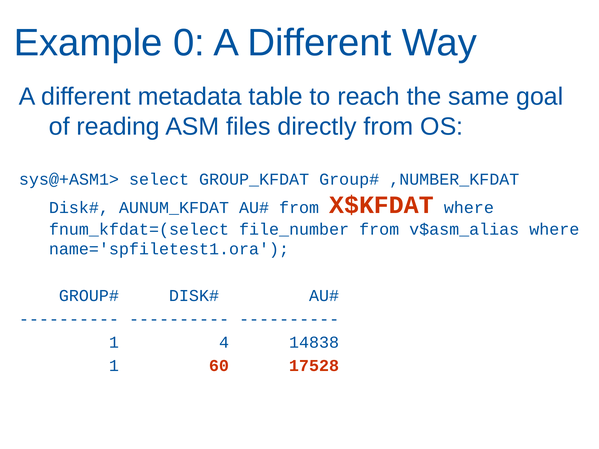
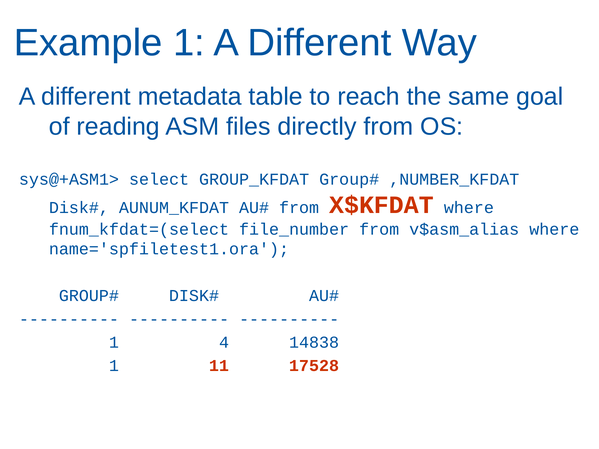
Example 0: 0 -> 1
60: 60 -> 11
